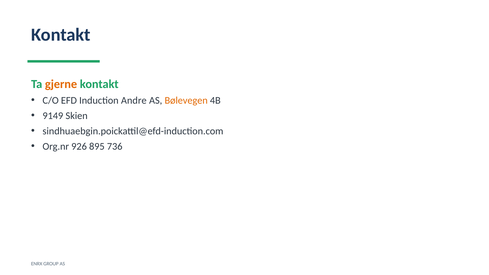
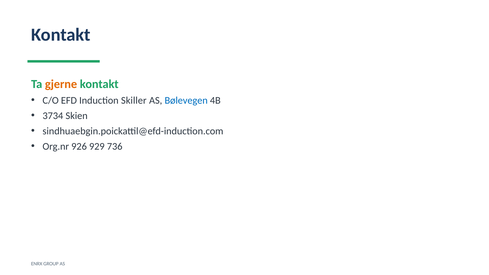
Andre: Andre -> Skiller
Bølevegen colour: orange -> blue
9149: 9149 -> 3734
895: 895 -> 929
